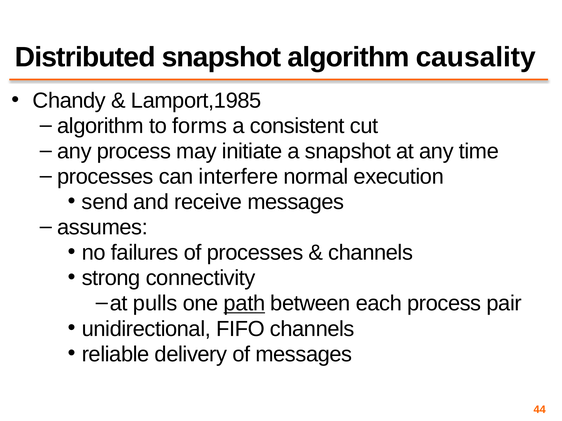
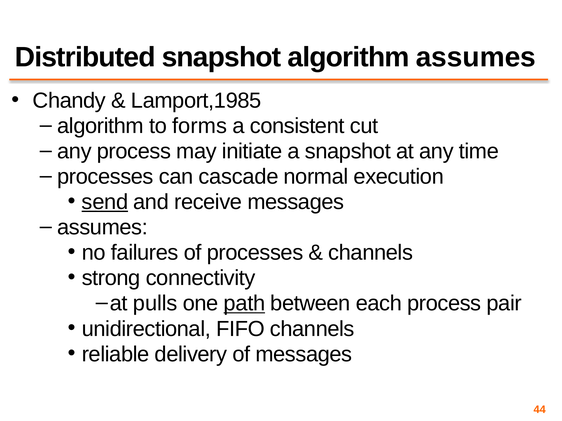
algorithm causality: causality -> assumes
interfere: interfere -> cascade
send underline: none -> present
